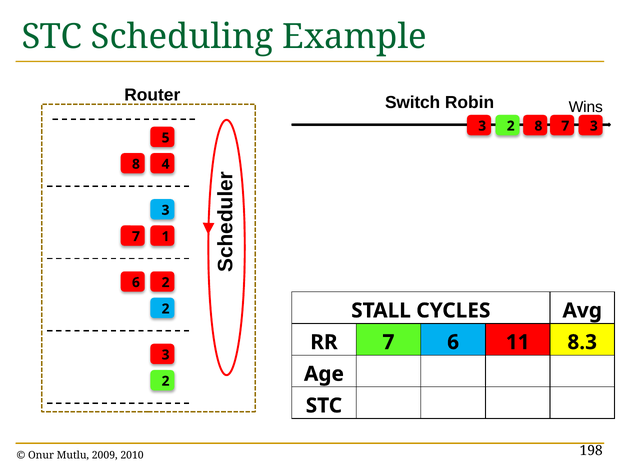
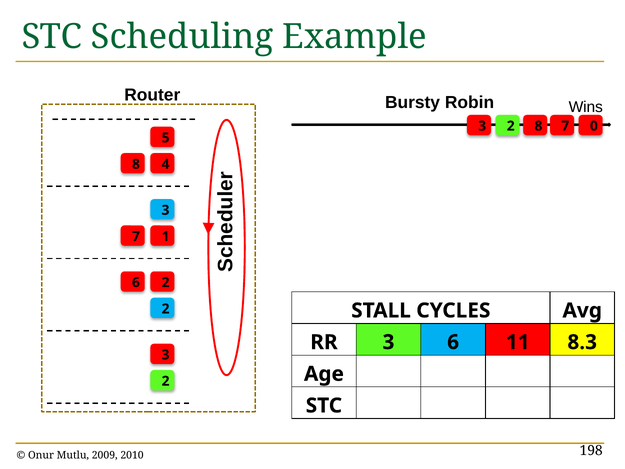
Switch: Switch -> Bursty
8 7 3: 3 -> 0
RR 7: 7 -> 3
